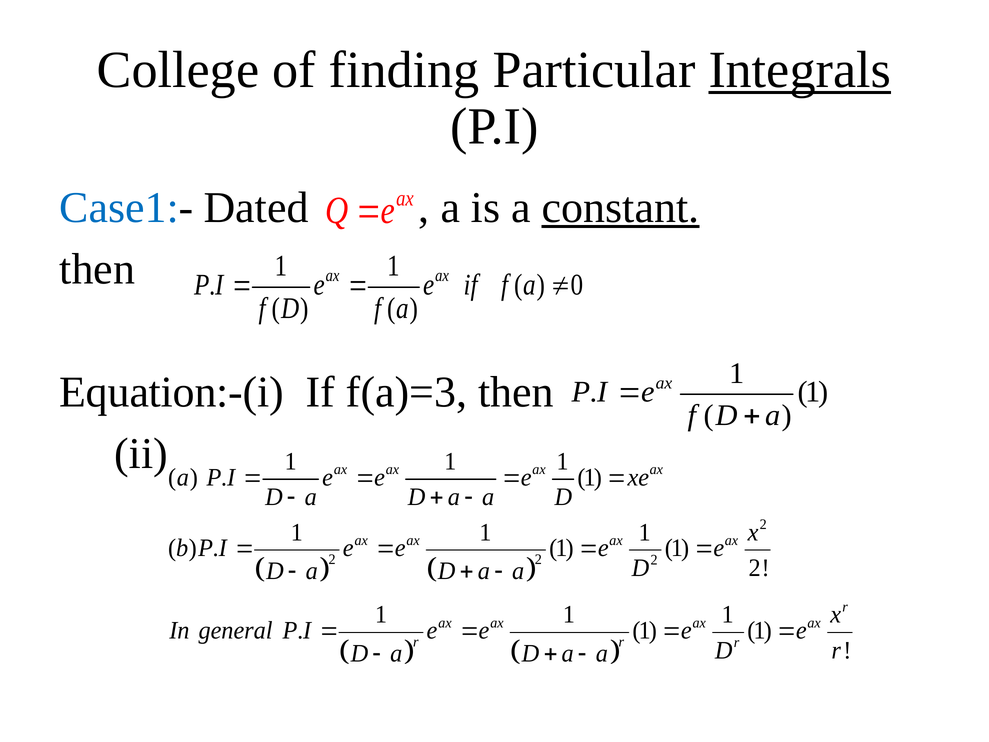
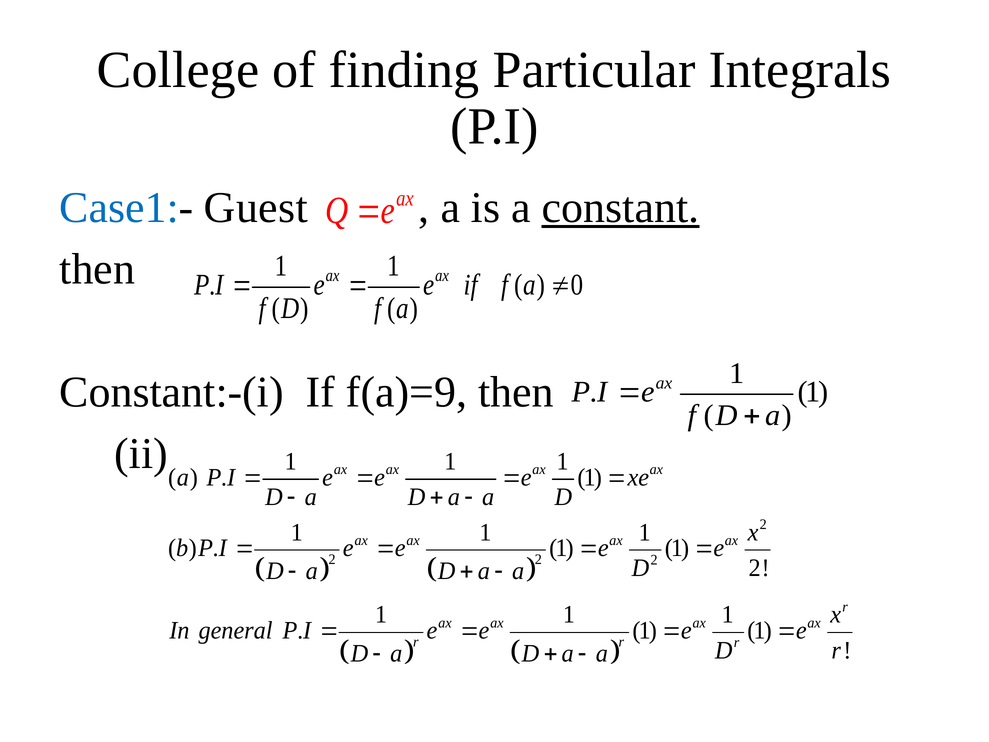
Integrals underline: present -> none
Dated: Dated -> Guest
Equation:-(i: Equation:-(i -> Constant:-(i
f(a)=3: f(a)=3 -> f(a)=9
